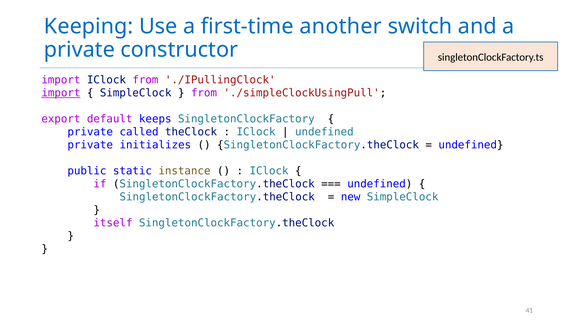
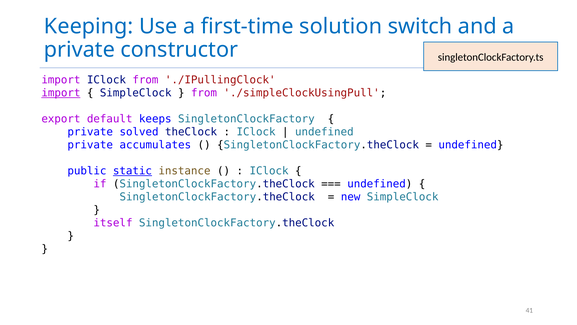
another: another -> solution
called: called -> solved
initializes: initializes -> accumulates
static underline: none -> present
